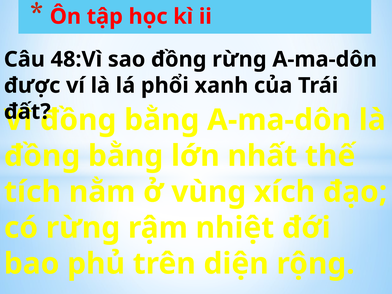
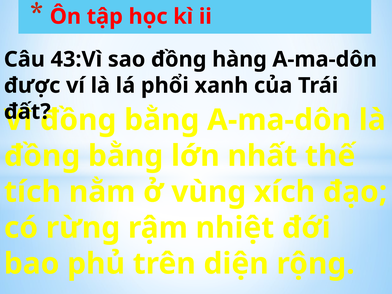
48:Vì: 48:Vì -> 43:Vì
đồng rừng: rừng -> hàng
